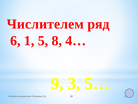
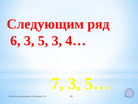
Числителем: Числителем -> Следующим
6 1: 1 -> 3
5 8: 8 -> 3
9: 9 -> 7
